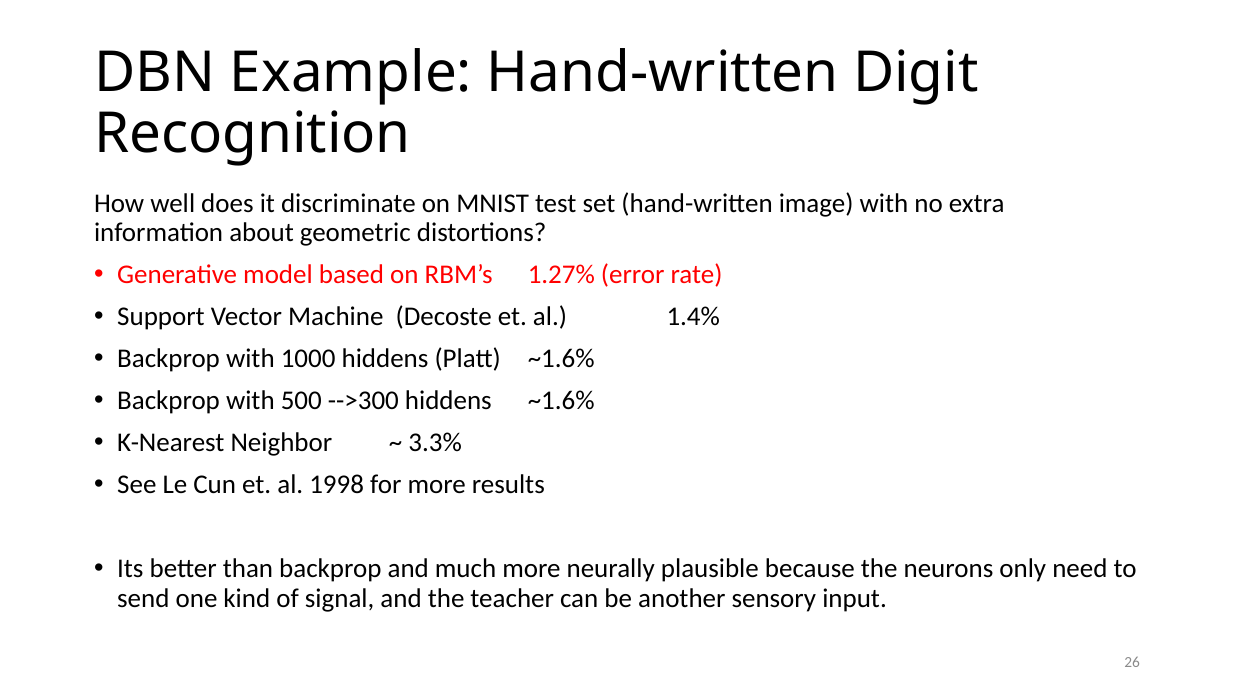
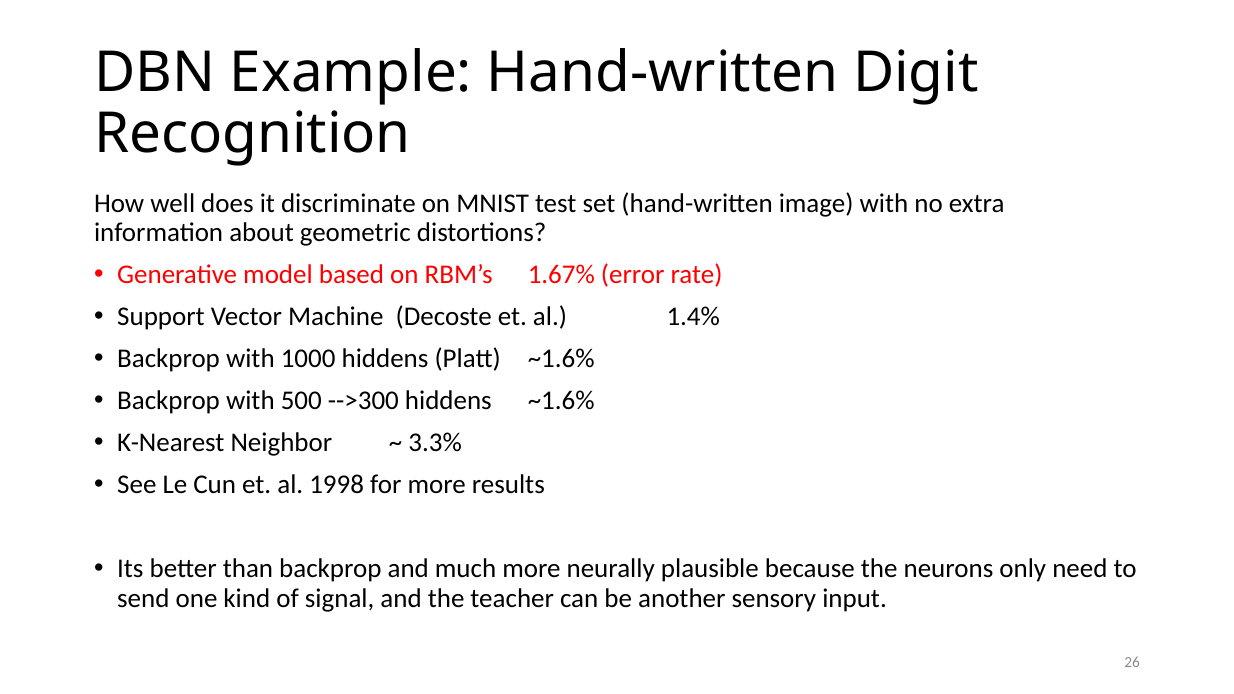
1.27%: 1.27% -> 1.67%
